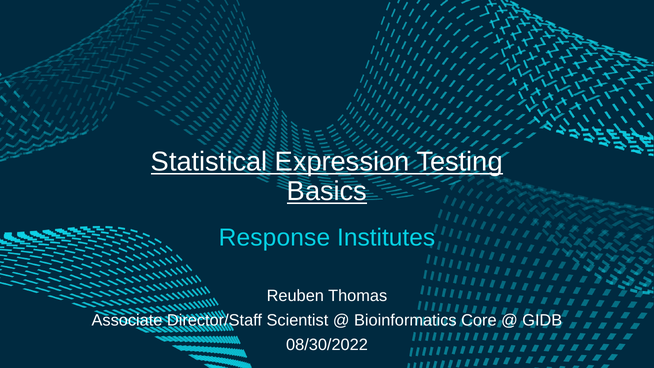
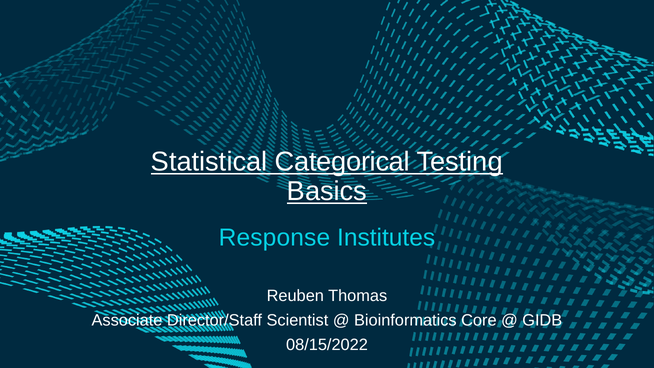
Expression: Expression -> Categorical
08/30/2022: 08/30/2022 -> 08/15/2022
